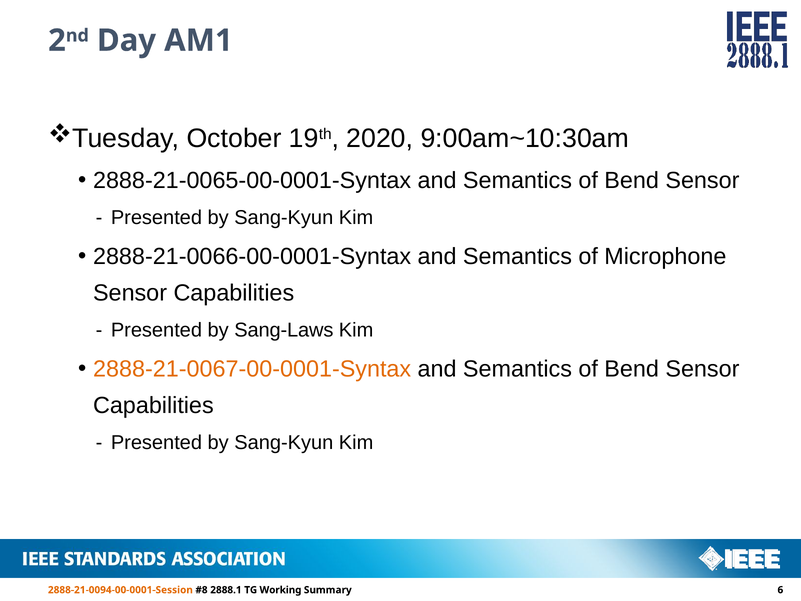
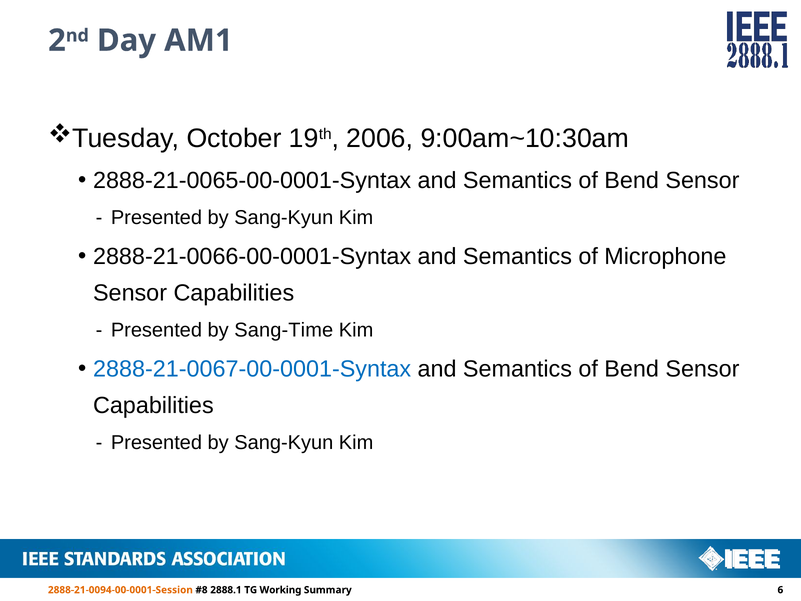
2020: 2020 -> 2006
Sang-Laws: Sang-Laws -> Sang-Time
2888-21-0067-00-0001-Syntax colour: orange -> blue
